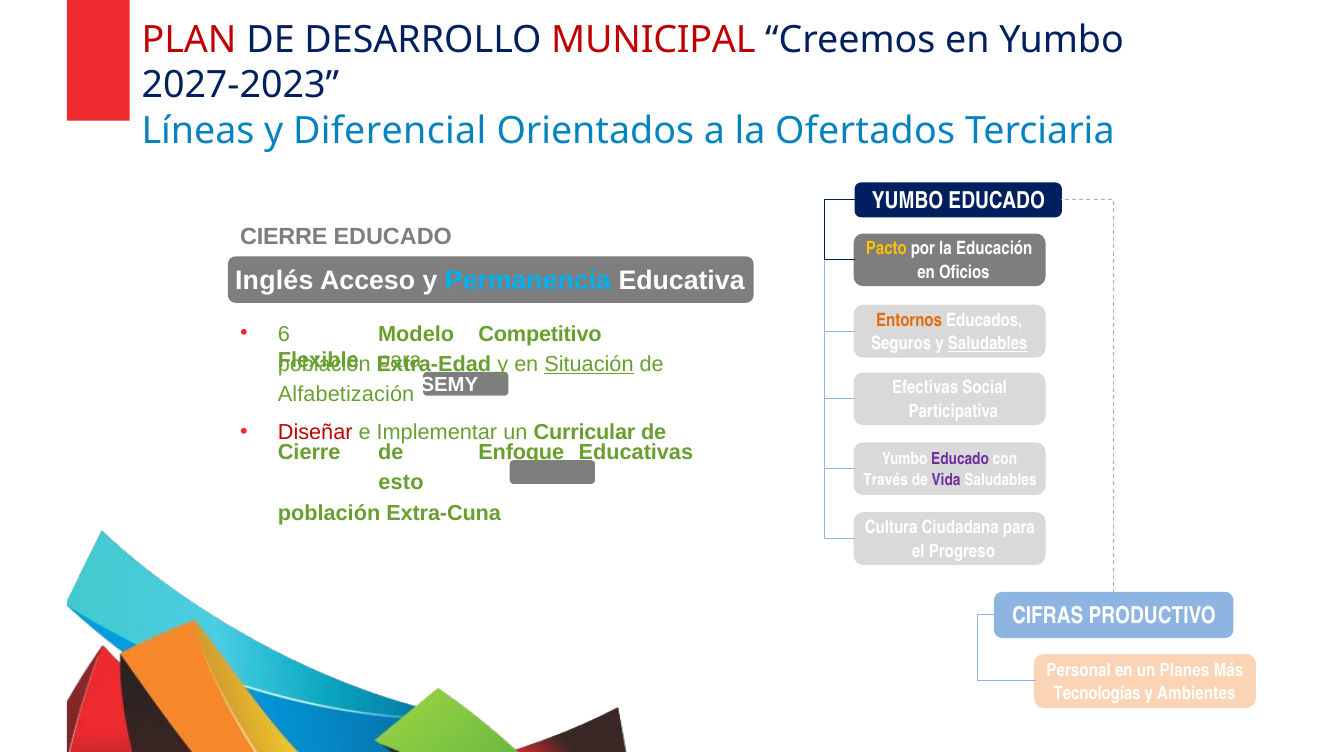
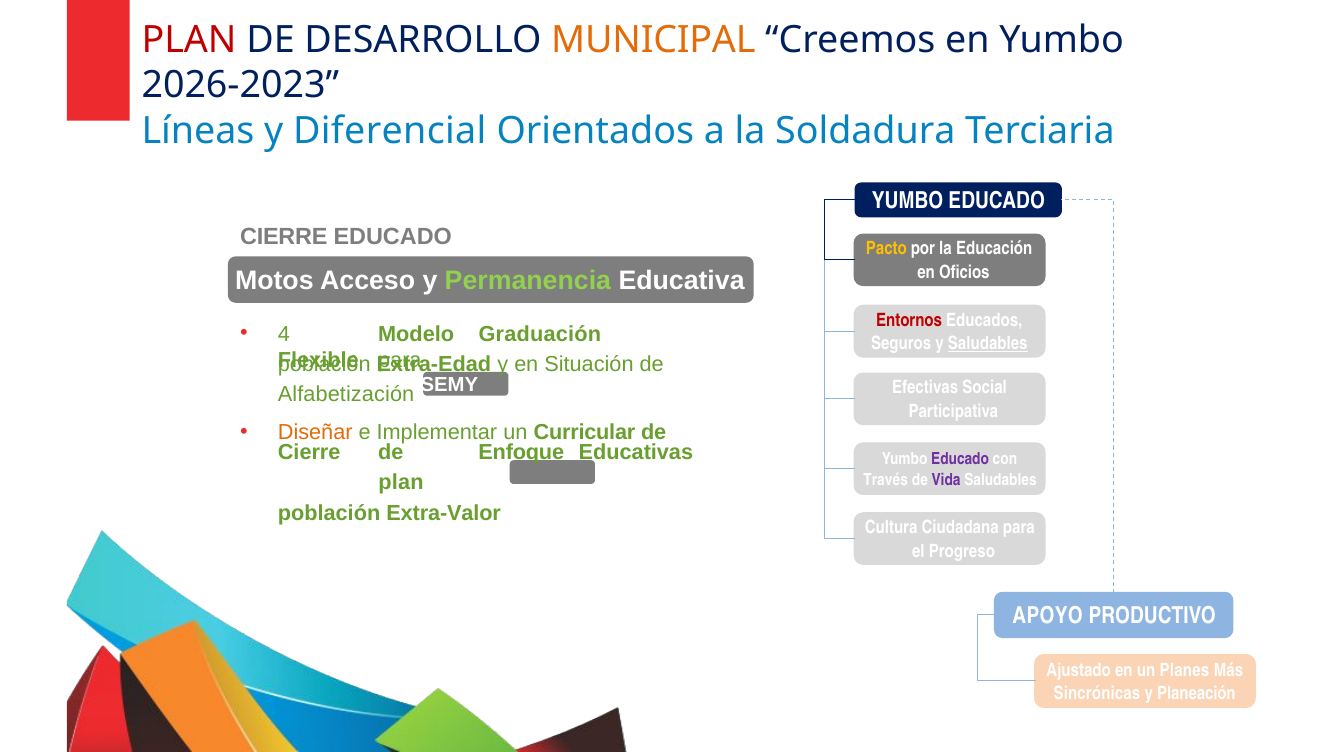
MUNICIPAL colour: red -> orange
2027-2023: 2027-2023 -> 2026-2023
Ofertados: Ofertados -> Soldadura
Inglés: Inglés -> Motos
Permanencia colour: light blue -> light green
Entornos colour: orange -> red
6: 6 -> 4
Competitivo: Competitivo -> Graduación
Situación underline: present -> none
Diseñar colour: red -> orange
esto at (401, 483): esto -> plan
Extra-Cuna: Extra-Cuna -> Extra-Valor
CIFRAS: CIFRAS -> APOYO
Personal: Personal -> Ajustado
Tecnologías: Tecnologías -> Sincrónicas
Ambientes: Ambientes -> Planeación
